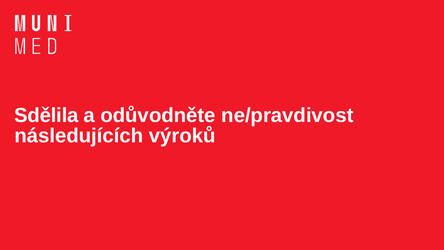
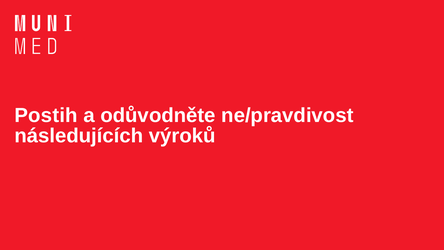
Sdělila: Sdělila -> Postih
